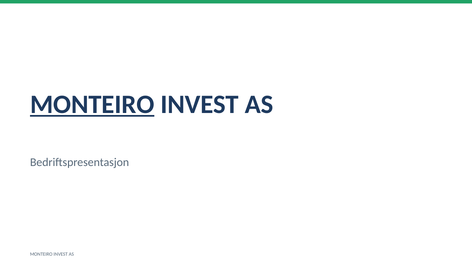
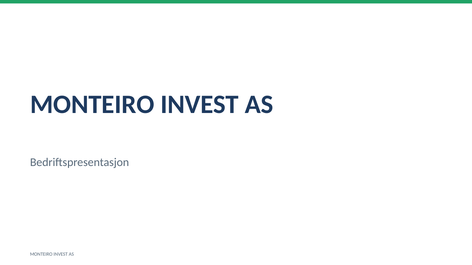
MONTEIRO at (92, 105) underline: present -> none
